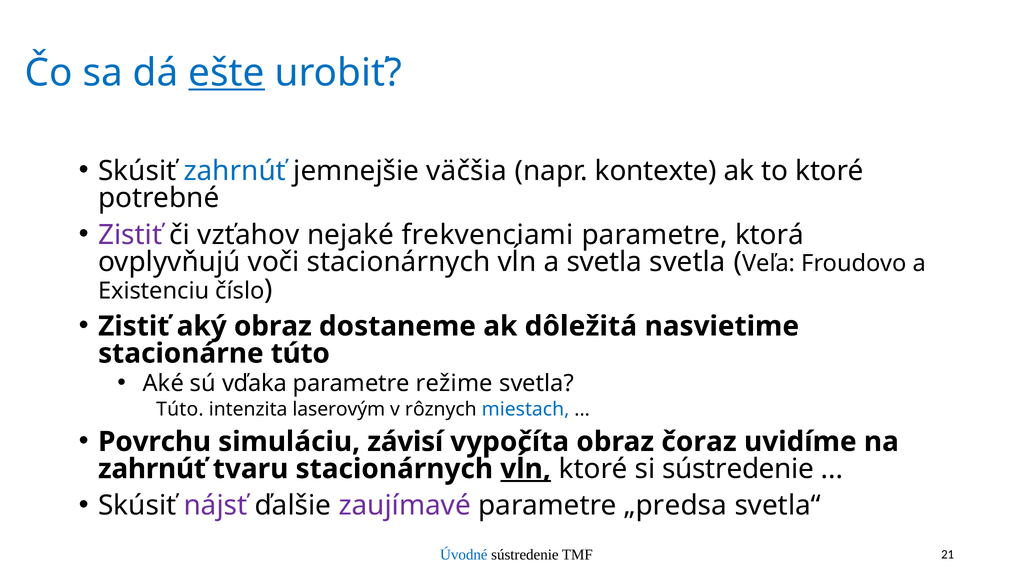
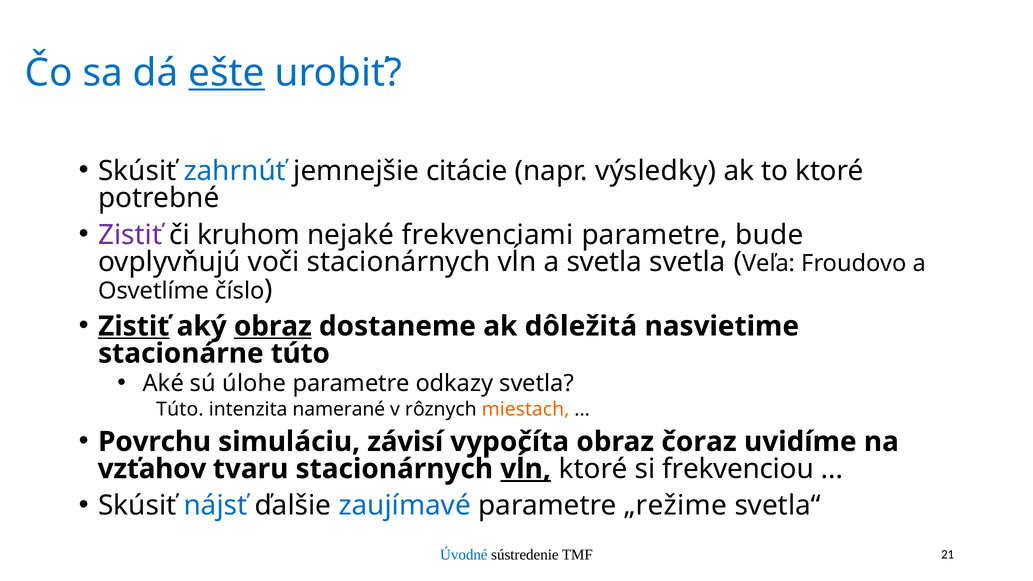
väčšia: väčšia -> citácie
kontexte: kontexte -> výsledky
vzťahov: vzťahov -> kruhom
ktorá: ktorá -> bude
Existenciu: Existenciu -> Osvetlíme
Zistiť at (134, 326) underline: none -> present
obraz at (273, 326) underline: none -> present
vďaka: vďaka -> úlohe
režime: režime -> odkazy
laserovým: laserovým -> namerané
miestach colour: blue -> orange
zahrnúť at (152, 469): zahrnúť -> vzťahov
si sústredenie: sústredenie -> frekvenciou
nájsť colour: purple -> blue
zaujímavé colour: purple -> blue
„predsa: „predsa -> „režime
